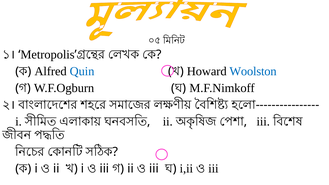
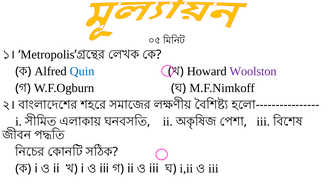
Woolston colour: blue -> purple
